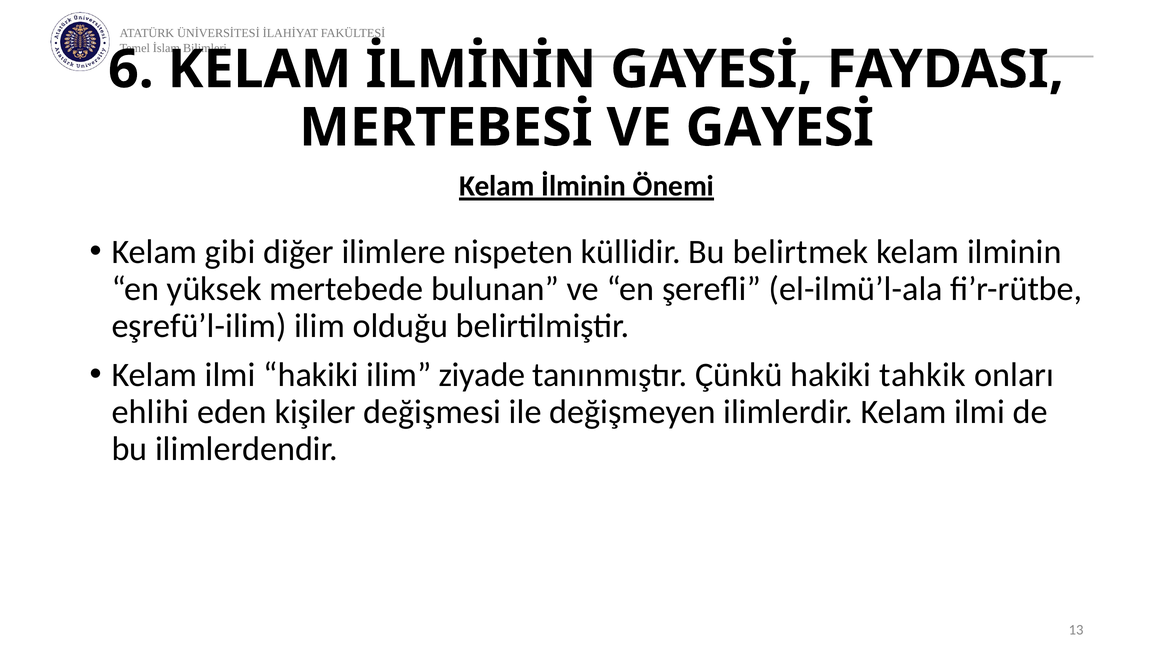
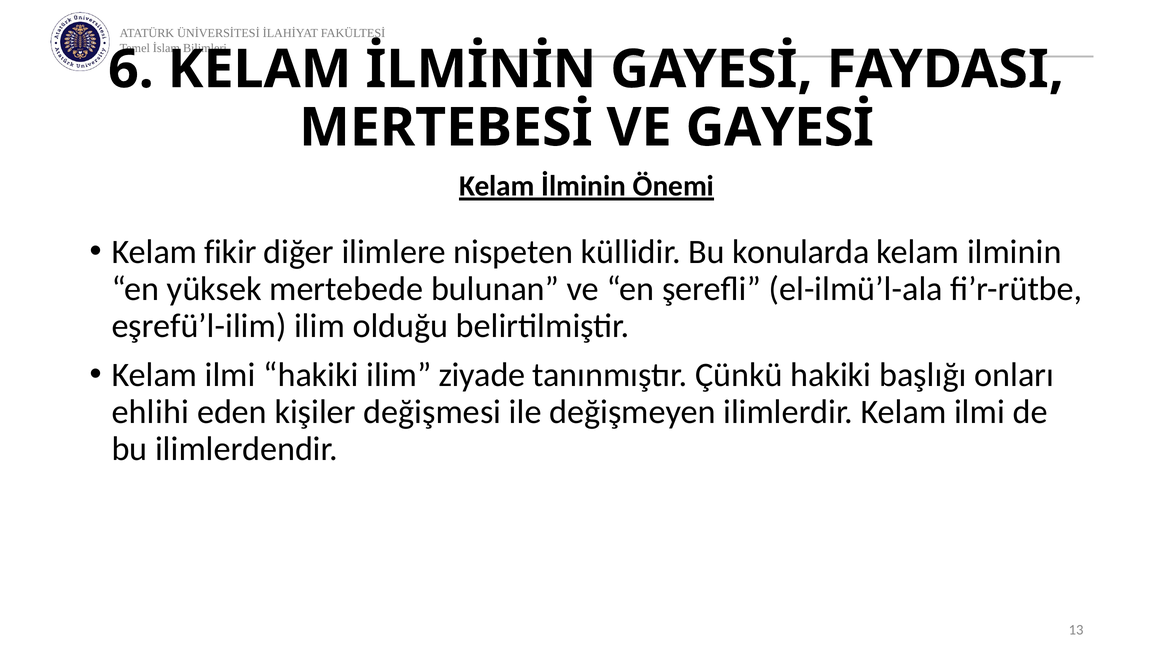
gibi: gibi -> fikir
belirtmek: belirtmek -> konularda
tahkik: tahkik -> başlığı
